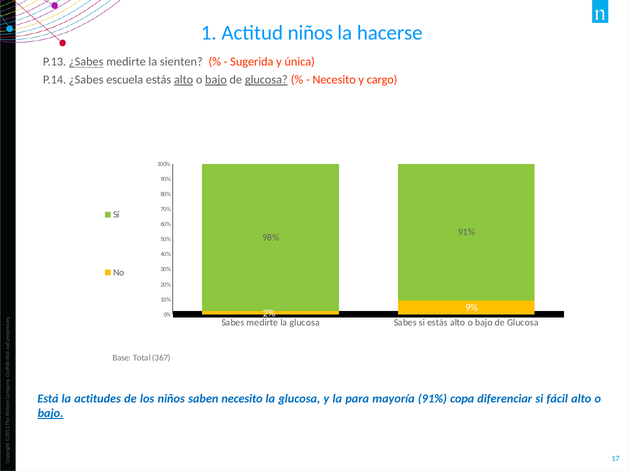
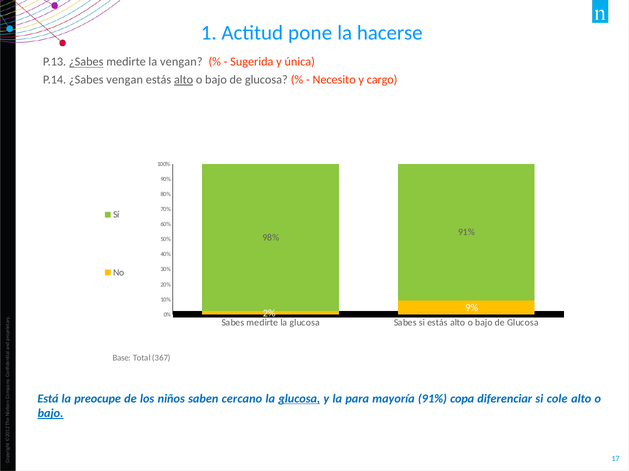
Actitud niños: niños -> pone
la sienten: sienten -> vengan
¿Sabes escuela: escuela -> vengan
bajo at (216, 80) underline: present -> none
glucosa at (266, 80) underline: present -> none
actitudes: actitudes -> preocupe
saben necesito: necesito -> cercano
glucosa at (299, 399) underline: none -> present
fácil: fácil -> cole
